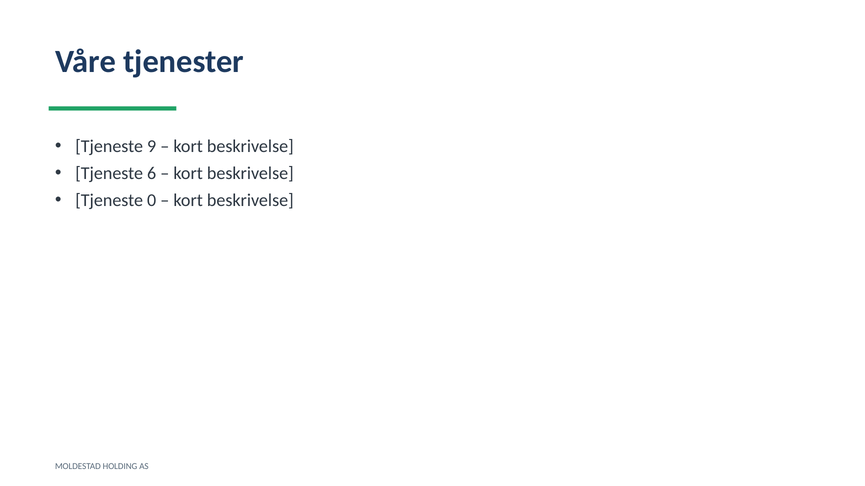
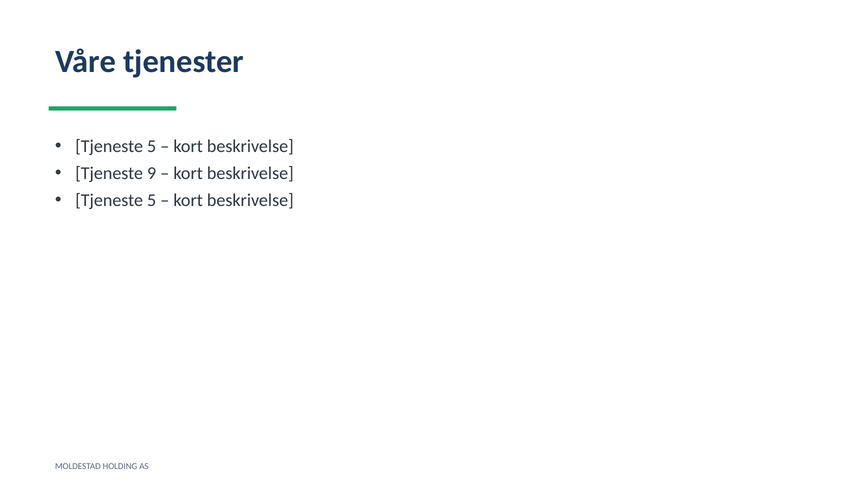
9 at (152, 147): 9 -> 5
6: 6 -> 9
0 at (152, 201): 0 -> 5
